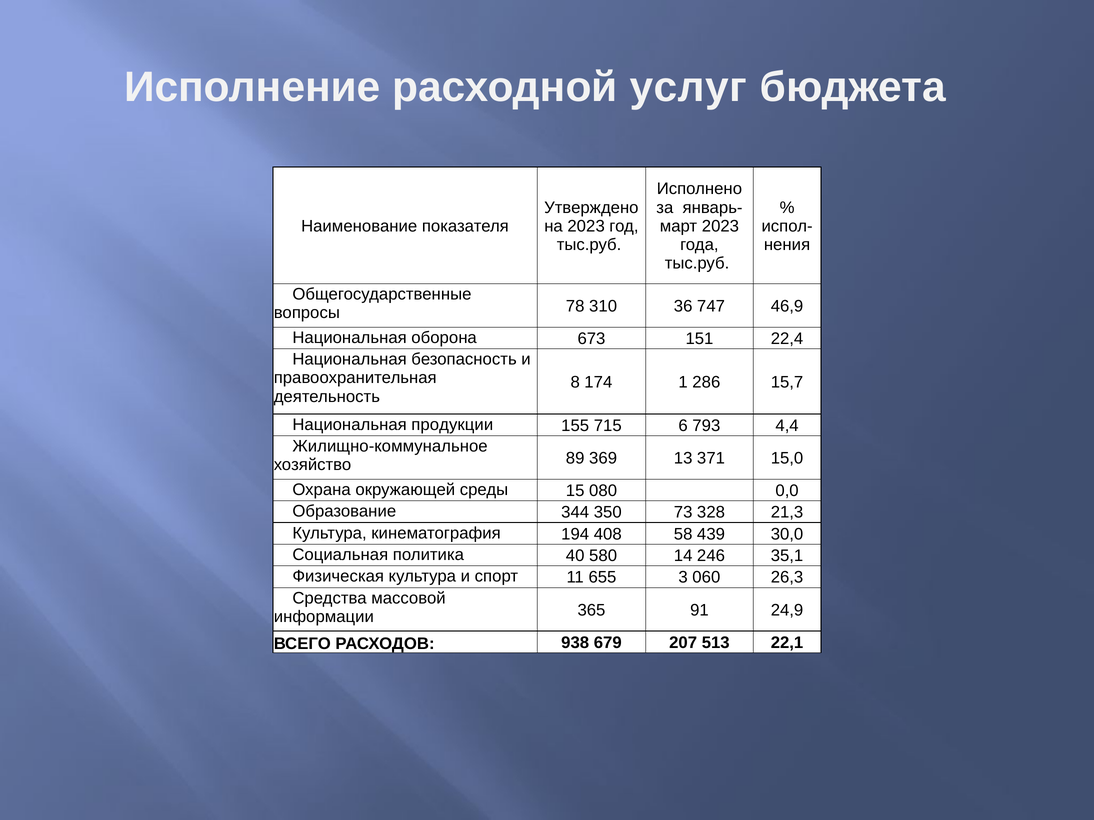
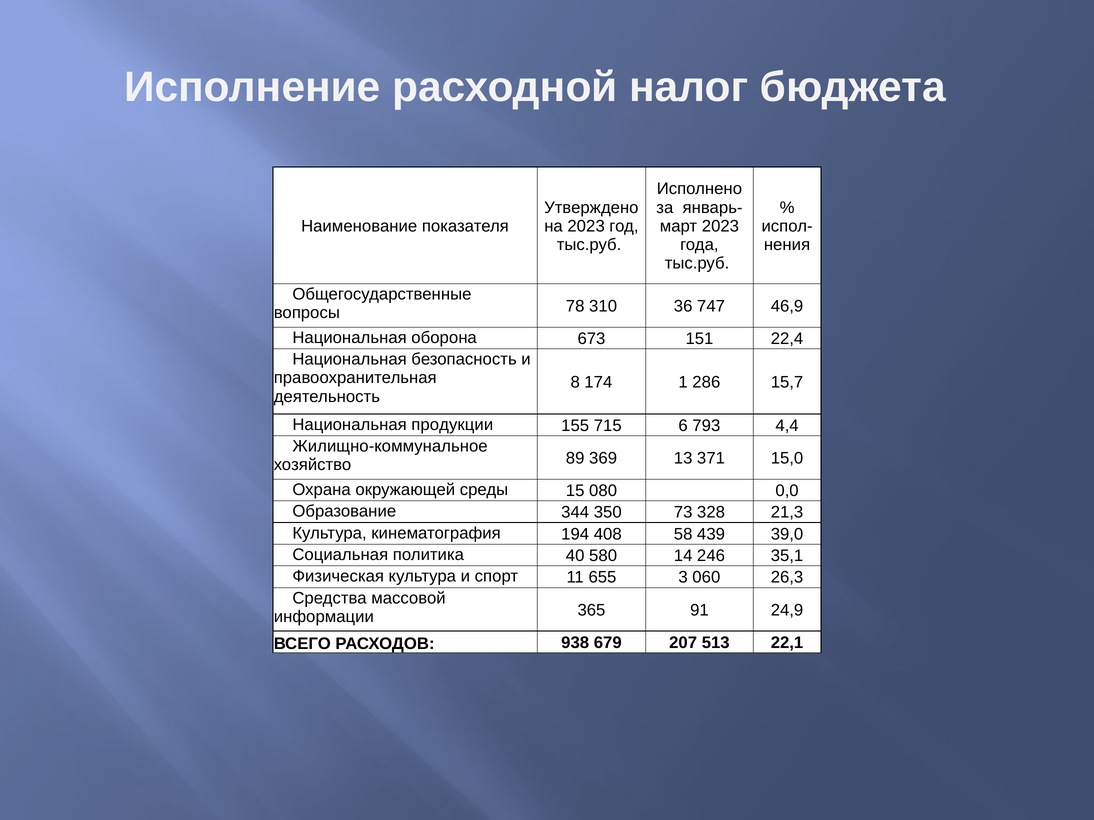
услуг: услуг -> налог
30,0: 30,0 -> 39,0
